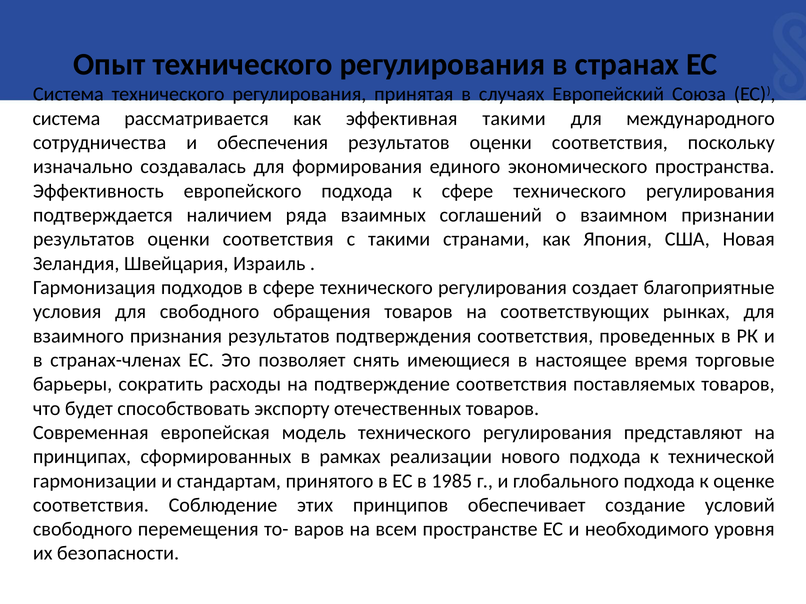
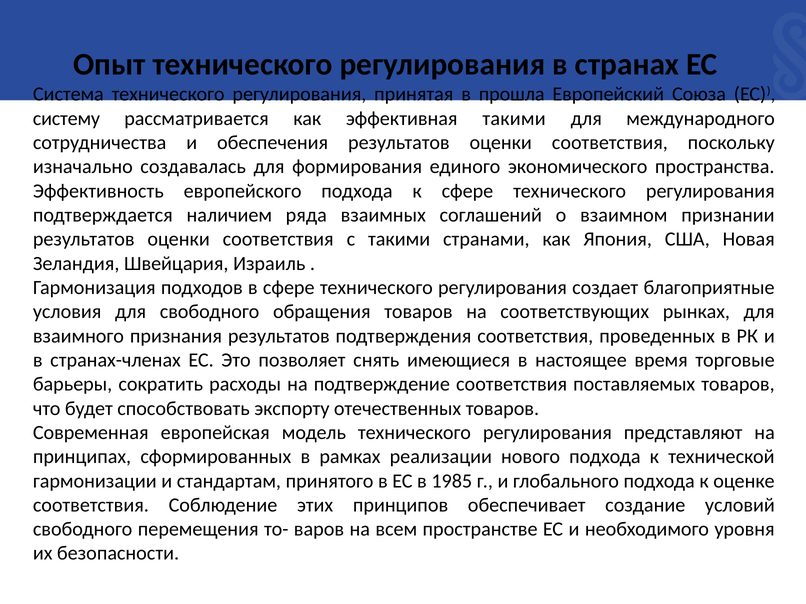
случаях: случаях -> прошла
система at (66, 119): система -> систему
